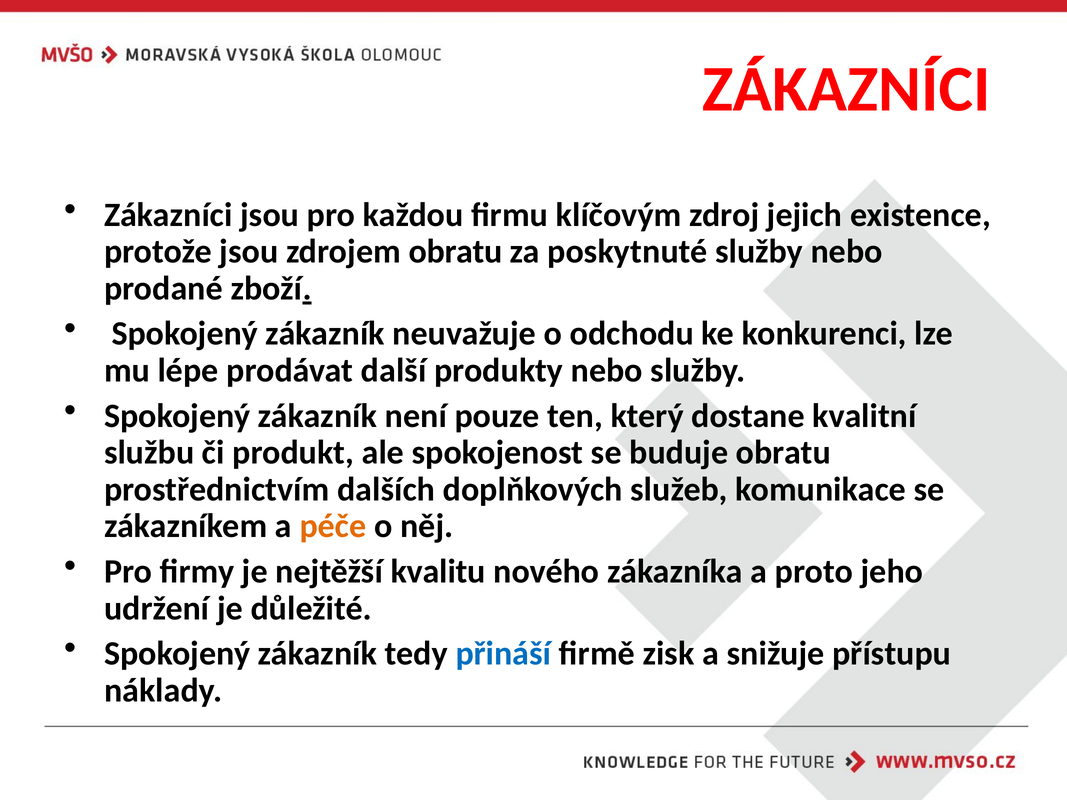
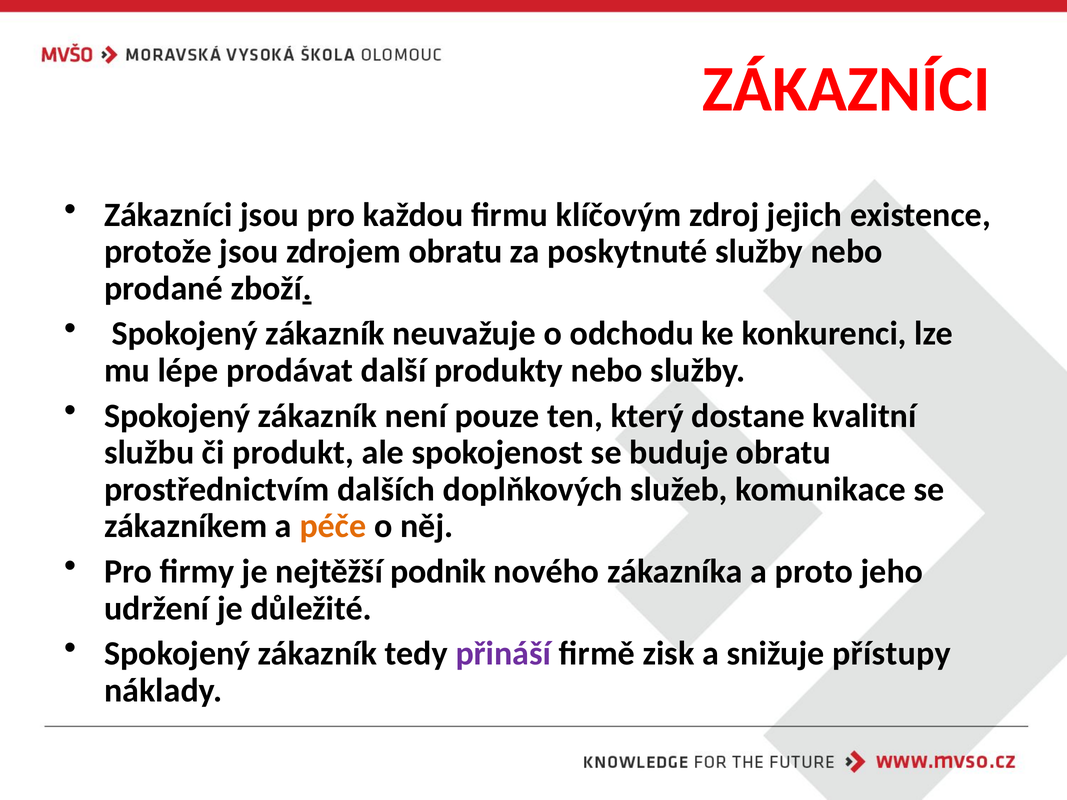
kvalitu: kvalitu -> podnik
přináší colour: blue -> purple
přístupu: přístupu -> přístupy
